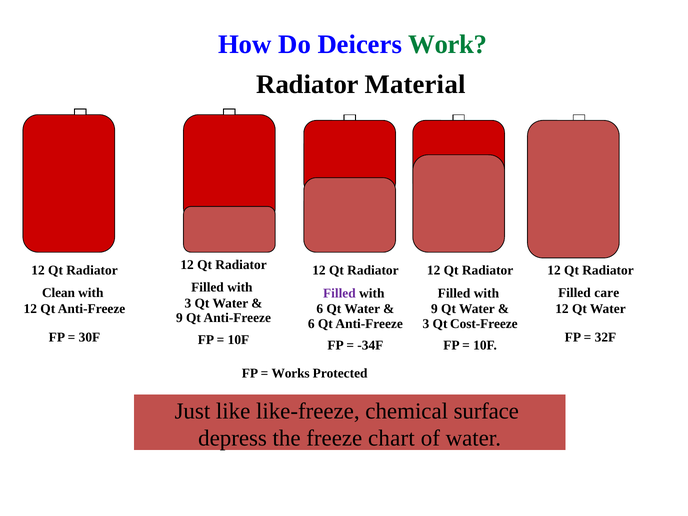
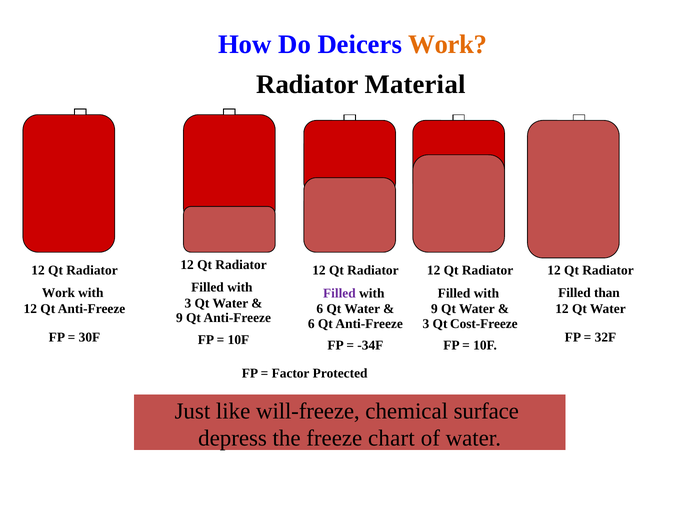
Work at (448, 44) colour: green -> orange
Clean at (59, 293): Clean -> Work
care: care -> than
Works: Works -> Factor
like-freeze: like-freeze -> will-freeze
